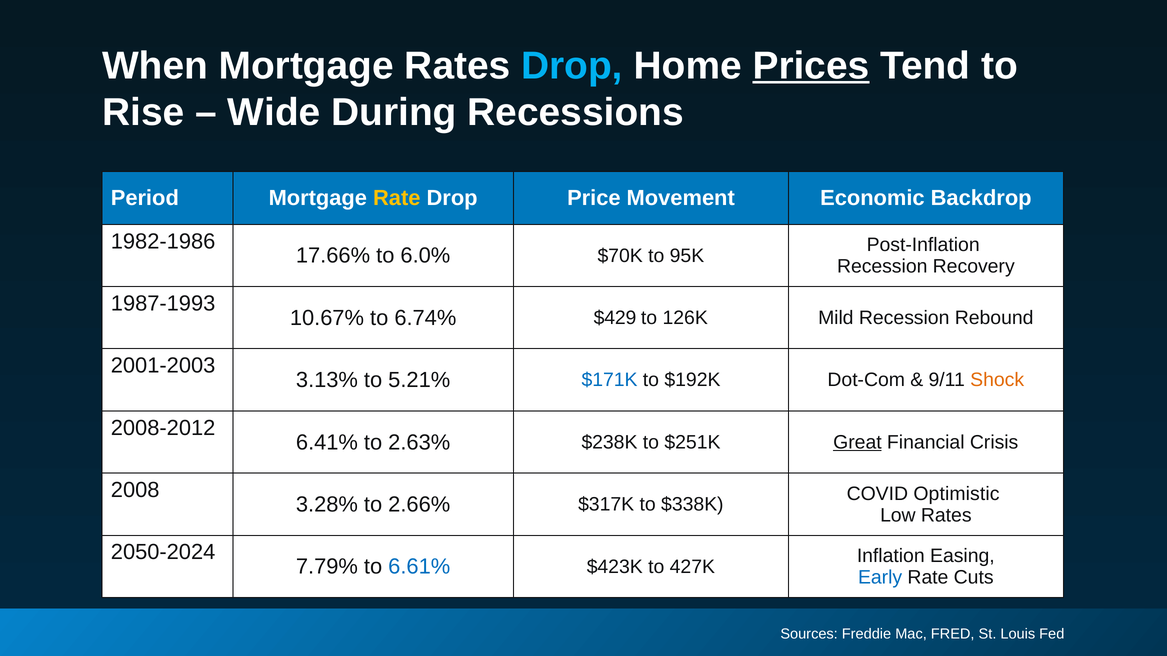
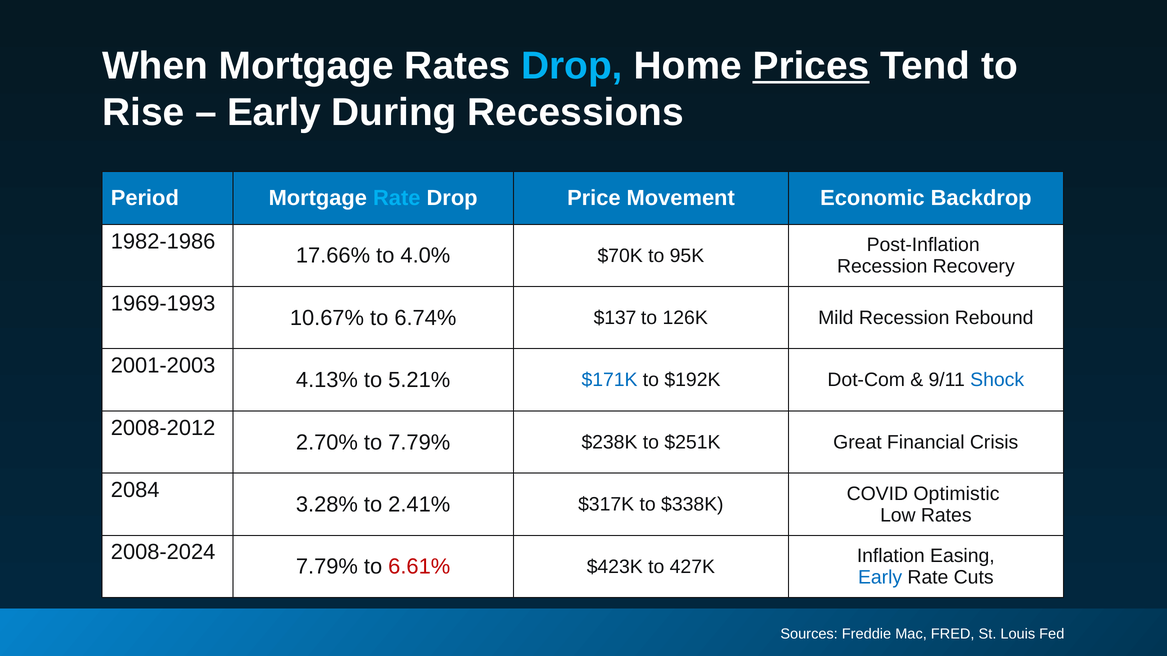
Wide at (274, 112): Wide -> Early
Rate at (397, 198) colour: yellow -> light blue
6.0%: 6.0% -> 4.0%
1987-1993: 1987-1993 -> 1969-1993
$429: $429 -> $137
3.13%: 3.13% -> 4.13%
Shock colour: orange -> blue
6.41%: 6.41% -> 2.70%
to 2.63%: 2.63% -> 7.79%
Great underline: present -> none
2008: 2008 -> 2084
2.66%: 2.66% -> 2.41%
2050-2024: 2050-2024 -> 2008-2024
6.61% colour: blue -> red
